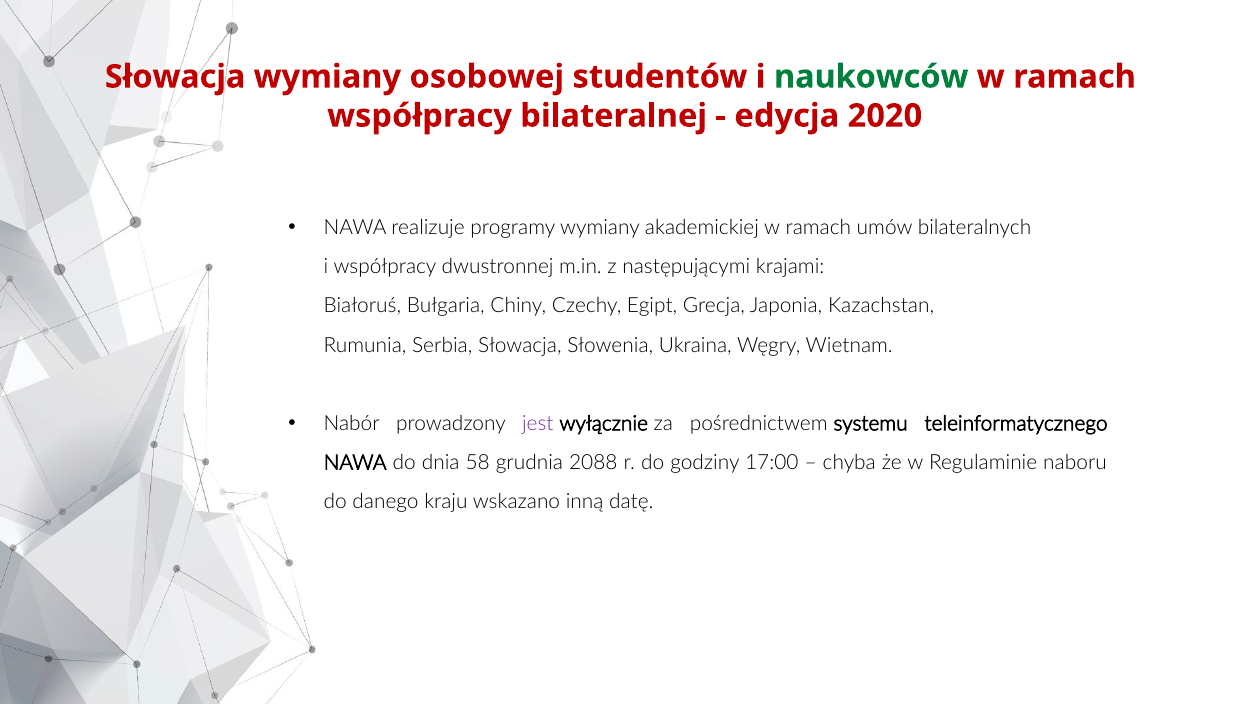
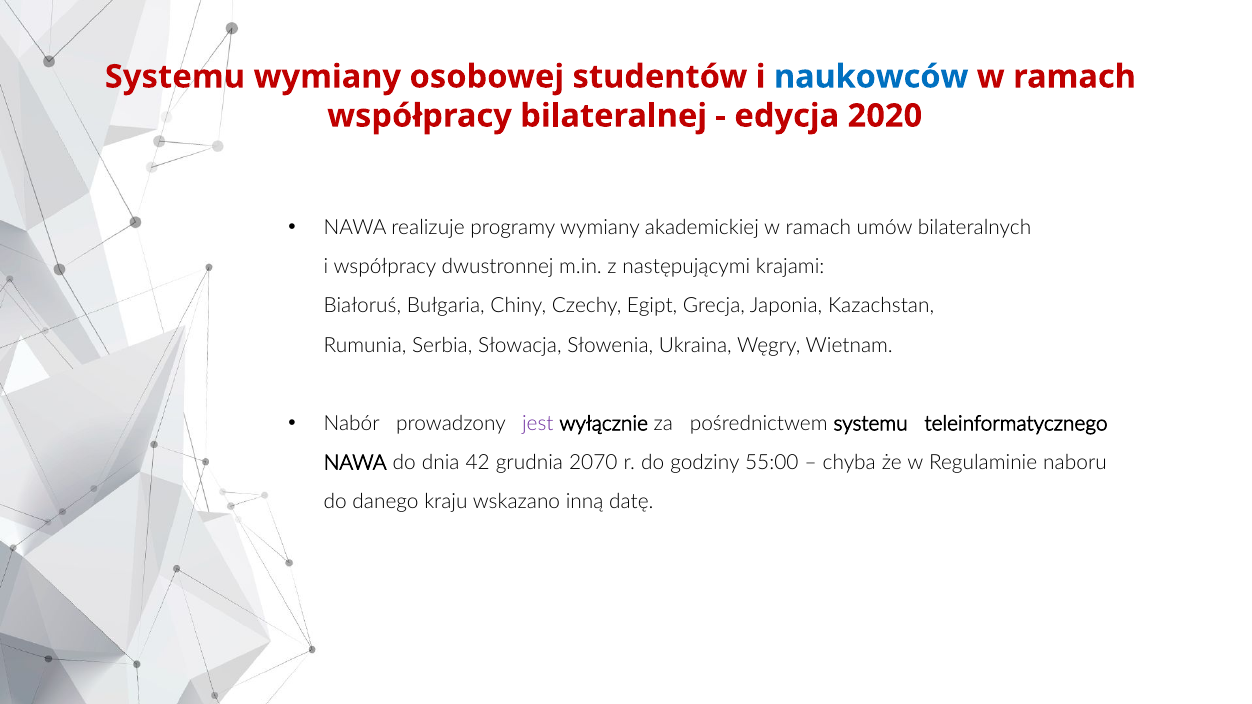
Słowacja at (175, 77): Słowacja -> Systemu
naukowców colour: green -> blue
58: 58 -> 42
2088: 2088 -> 2070
17:00: 17:00 -> 55:00
